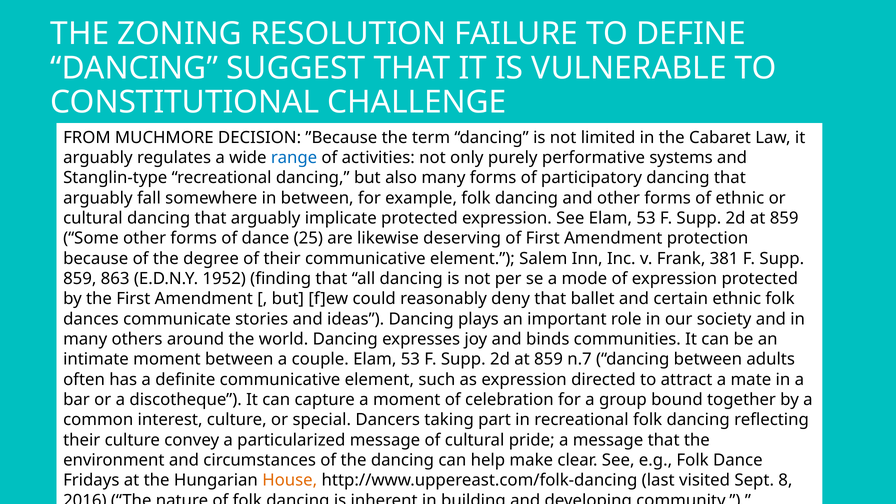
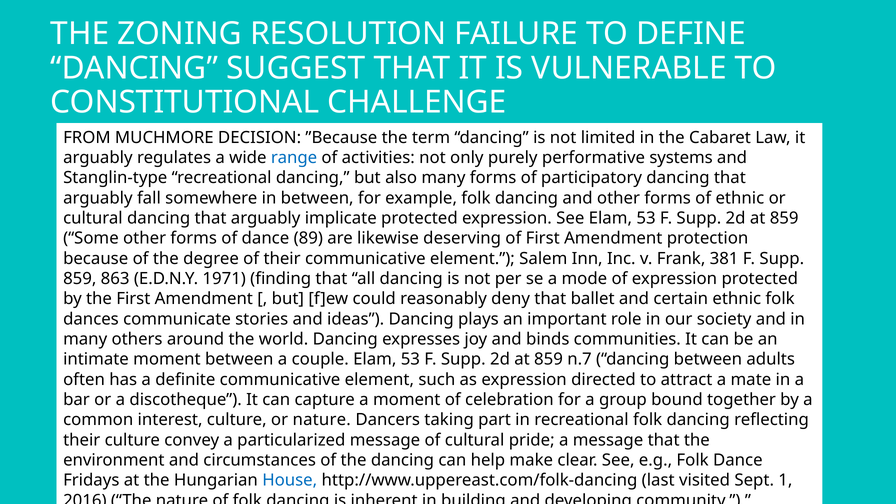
25: 25 -> 89
1952: 1952 -> 1971
or special: special -> nature
House colour: orange -> blue
8: 8 -> 1
